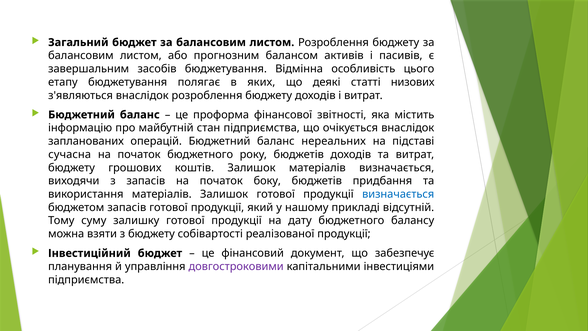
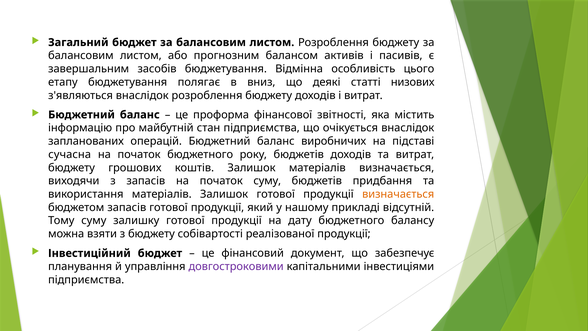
яких: яких -> вниз
нереальних: нереальних -> виробничих
початок боку: боку -> суму
визначається at (398, 194) colour: blue -> orange
